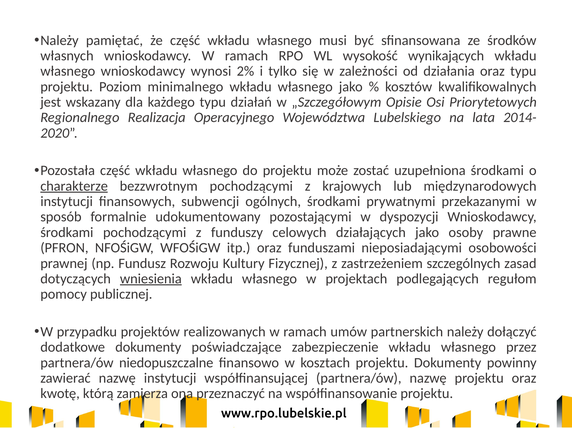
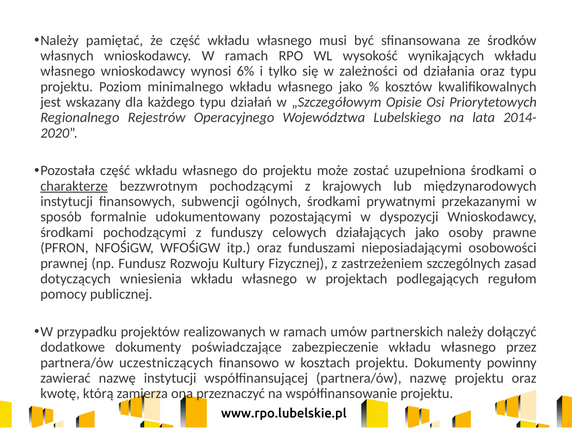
2%: 2% -> 6%
Realizacja: Realizacja -> Rejestrów
wniesienia underline: present -> none
niedopuszczalne: niedopuszczalne -> uczestniczących
